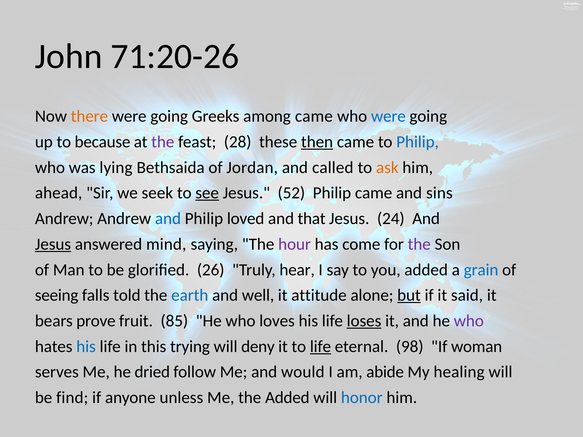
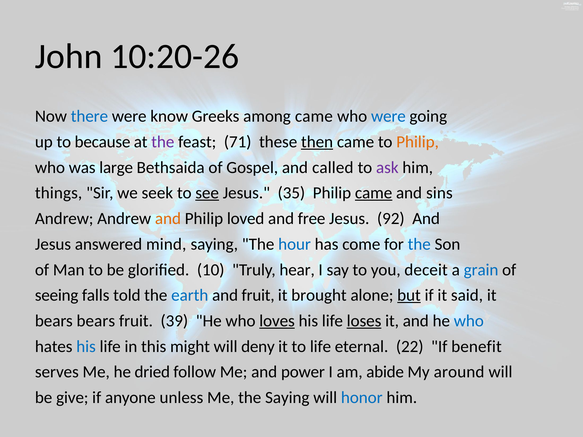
71:20-26: 71:20-26 -> 10:20-26
there colour: orange -> blue
going at (169, 116): going -> know
28: 28 -> 71
Philip at (418, 142) colour: blue -> orange
lying: lying -> large
Jordan: Jordan -> Gospel
ask colour: orange -> purple
ahead: ahead -> things
52: 52 -> 35
came at (374, 193) underline: none -> present
and at (168, 219) colour: blue -> orange
that: that -> free
24: 24 -> 92
Jesus at (53, 244) underline: present -> none
hour colour: purple -> blue
the at (419, 244) colour: purple -> blue
26: 26 -> 10
you added: added -> deceit
and well: well -> fruit
attitude: attitude -> brought
bears prove: prove -> bears
85: 85 -> 39
loves underline: none -> present
who at (469, 321) colour: purple -> blue
trying: trying -> might
life at (320, 347) underline: present -> none
98: 98 -> 22
woman: woman -> benefit
would: would -> power
healing: healing -> around
find: find -> give
the Added: Added -> Saying
